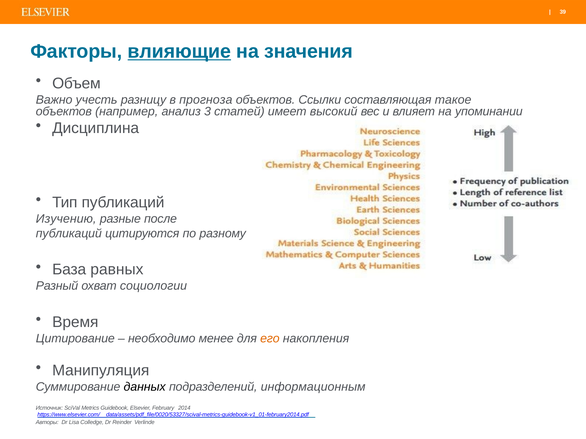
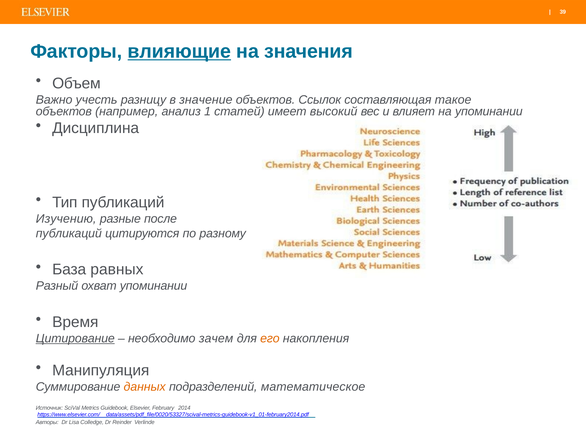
прогноза: прогноза -> значение
Ссылки: Ссылки -> Ссылок
3: 3 -> 1
охват социологии: социологии -> упоминании
Цитирование underline: none -> present
менее: менее -> зачем
данных colour: black -> orange
информационным: информационным -> математическое
